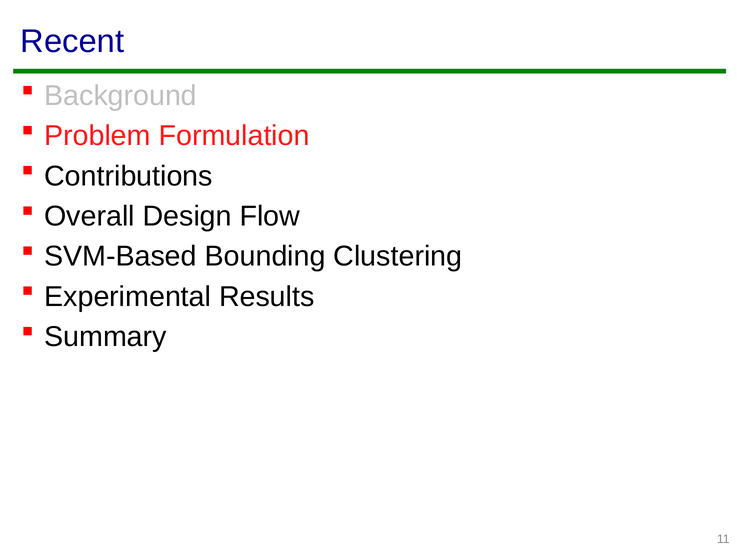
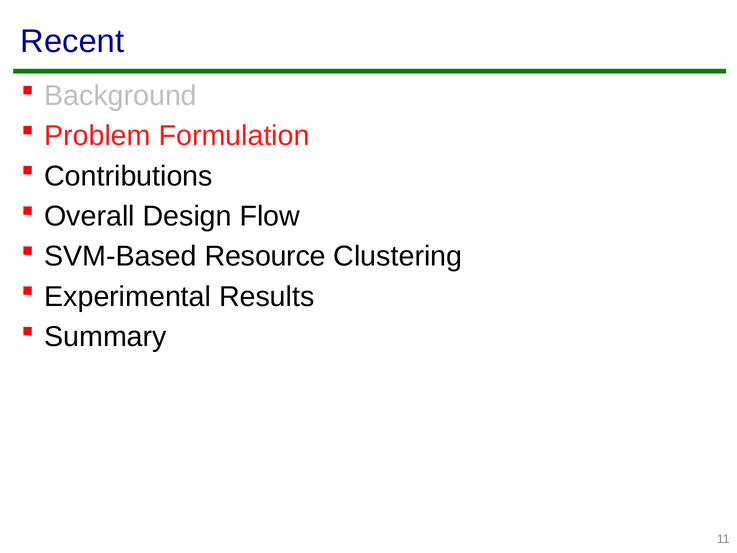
Bounding: Bounding -> Resource
